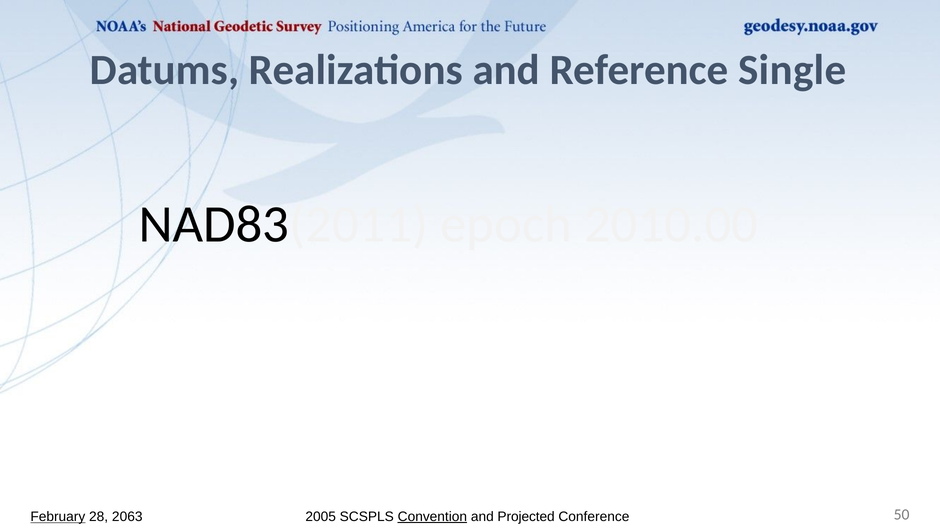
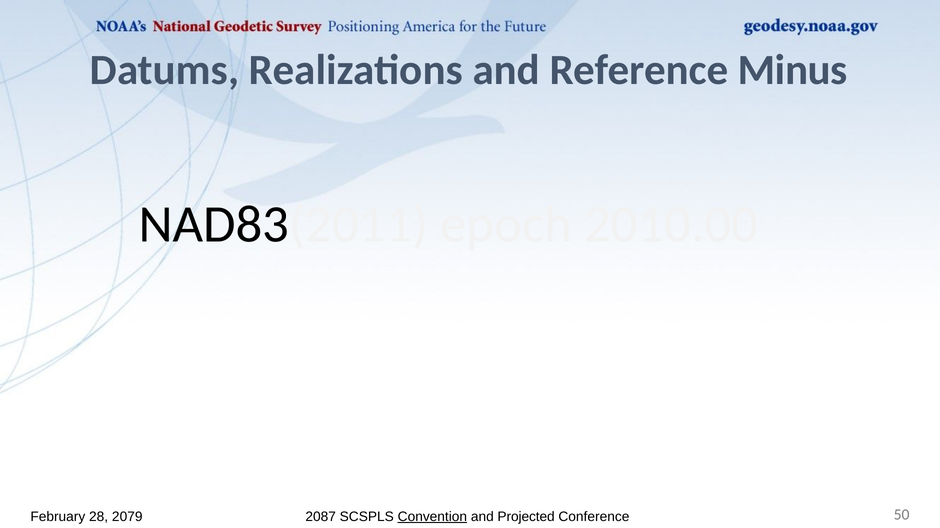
Single: Single -> Minus
2005: 2005 -> 2087
February at (58, 518) underline: present -> none
2063: 2063 -> 2079
